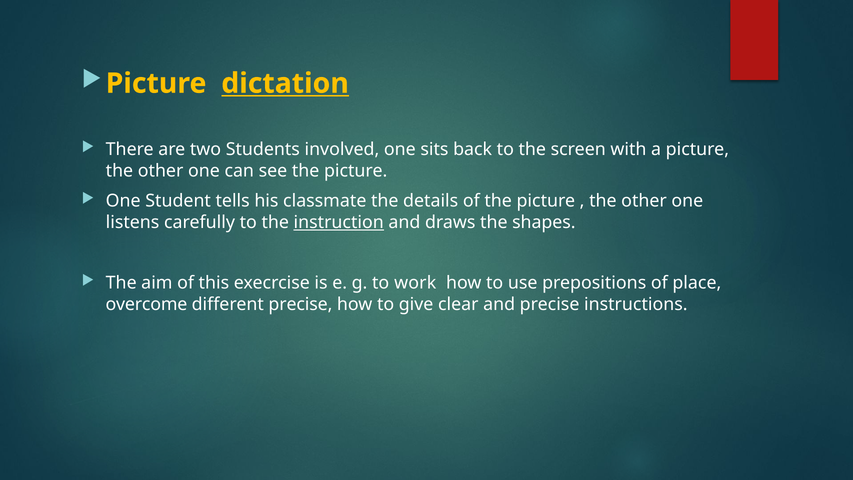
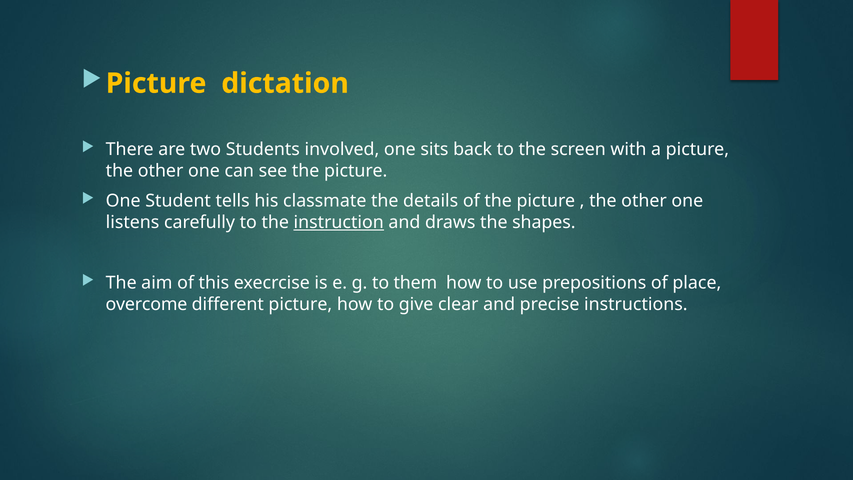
dictation underline: present -> none
work: work -> them
different precise: precise -> picture
